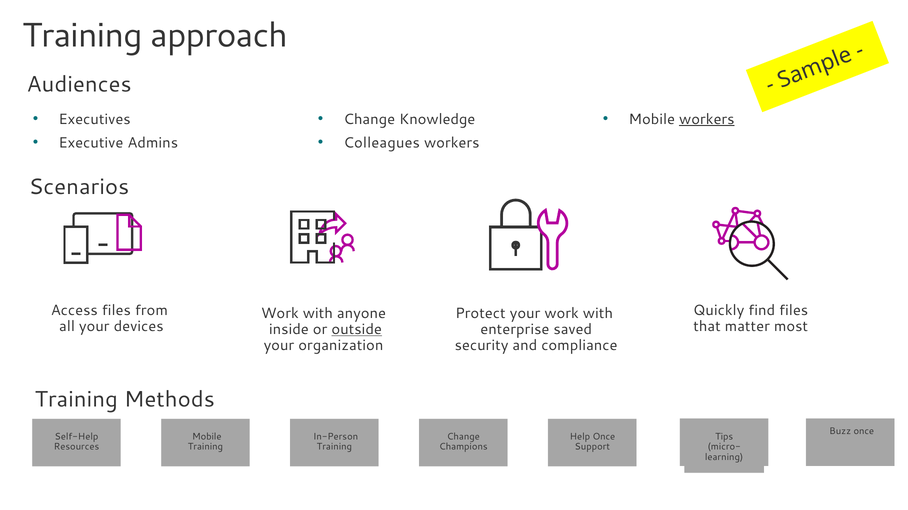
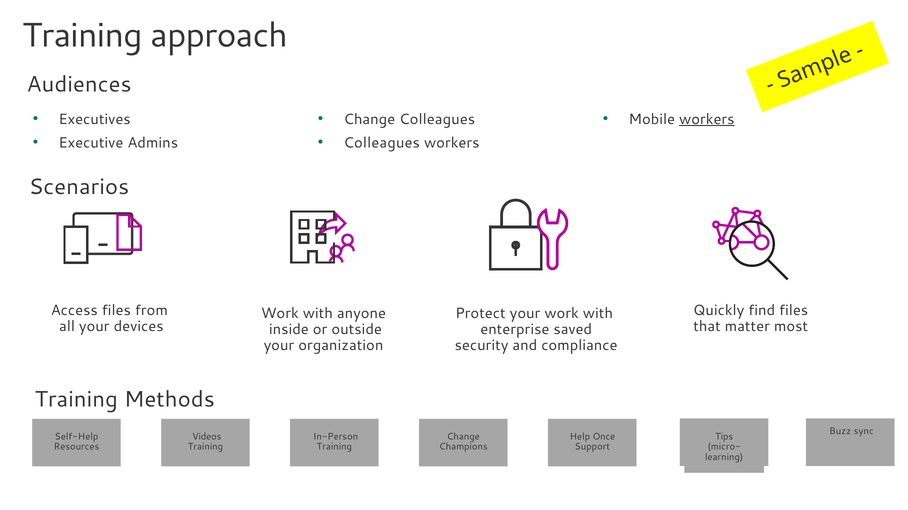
Change Knowledge: Knowledge -> Colleagues
outside underline: present -> none
Buzz once: once -> sync
Mobile at (207, 437): Mobile -> Videos
